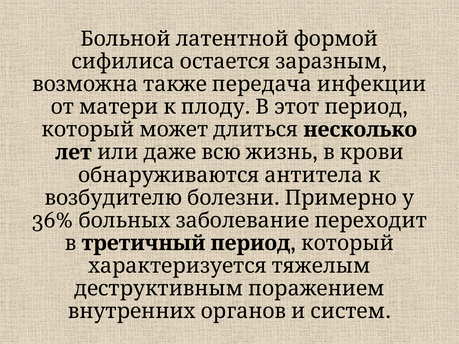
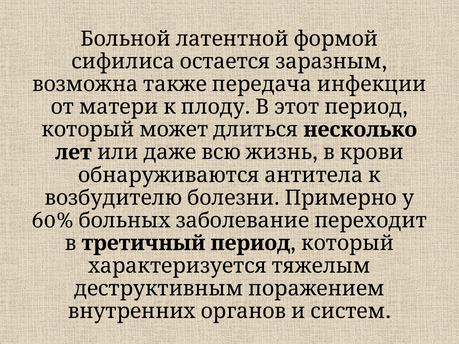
36%: 36% -> 60%
